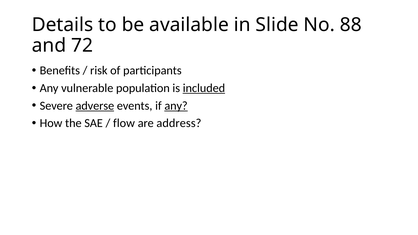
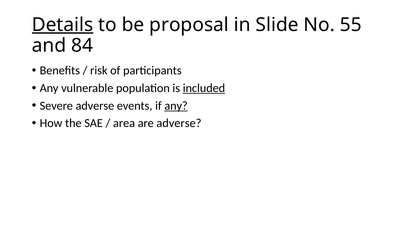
Details underline: none -> present
available: available -> proposal
88: 88 -> 55
72: 72 -> 84
adverse at (95, 106) underline: present -> none
flow: flow -> area
are address: address -> adverse
